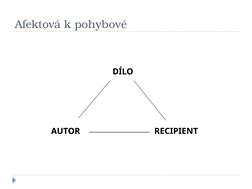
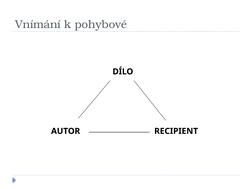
Afektová: Afektová -> Vnímání
